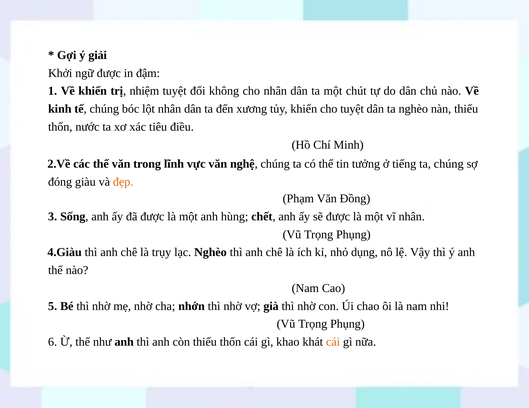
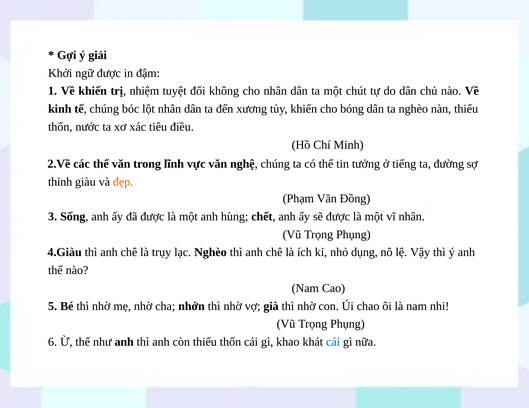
cho tuyệt: tuyệt -> bóng
ta chúng: chúng -> đường
đóng: đóng -> thỉnh
cái at (333, 343) colour: orange -> blue
